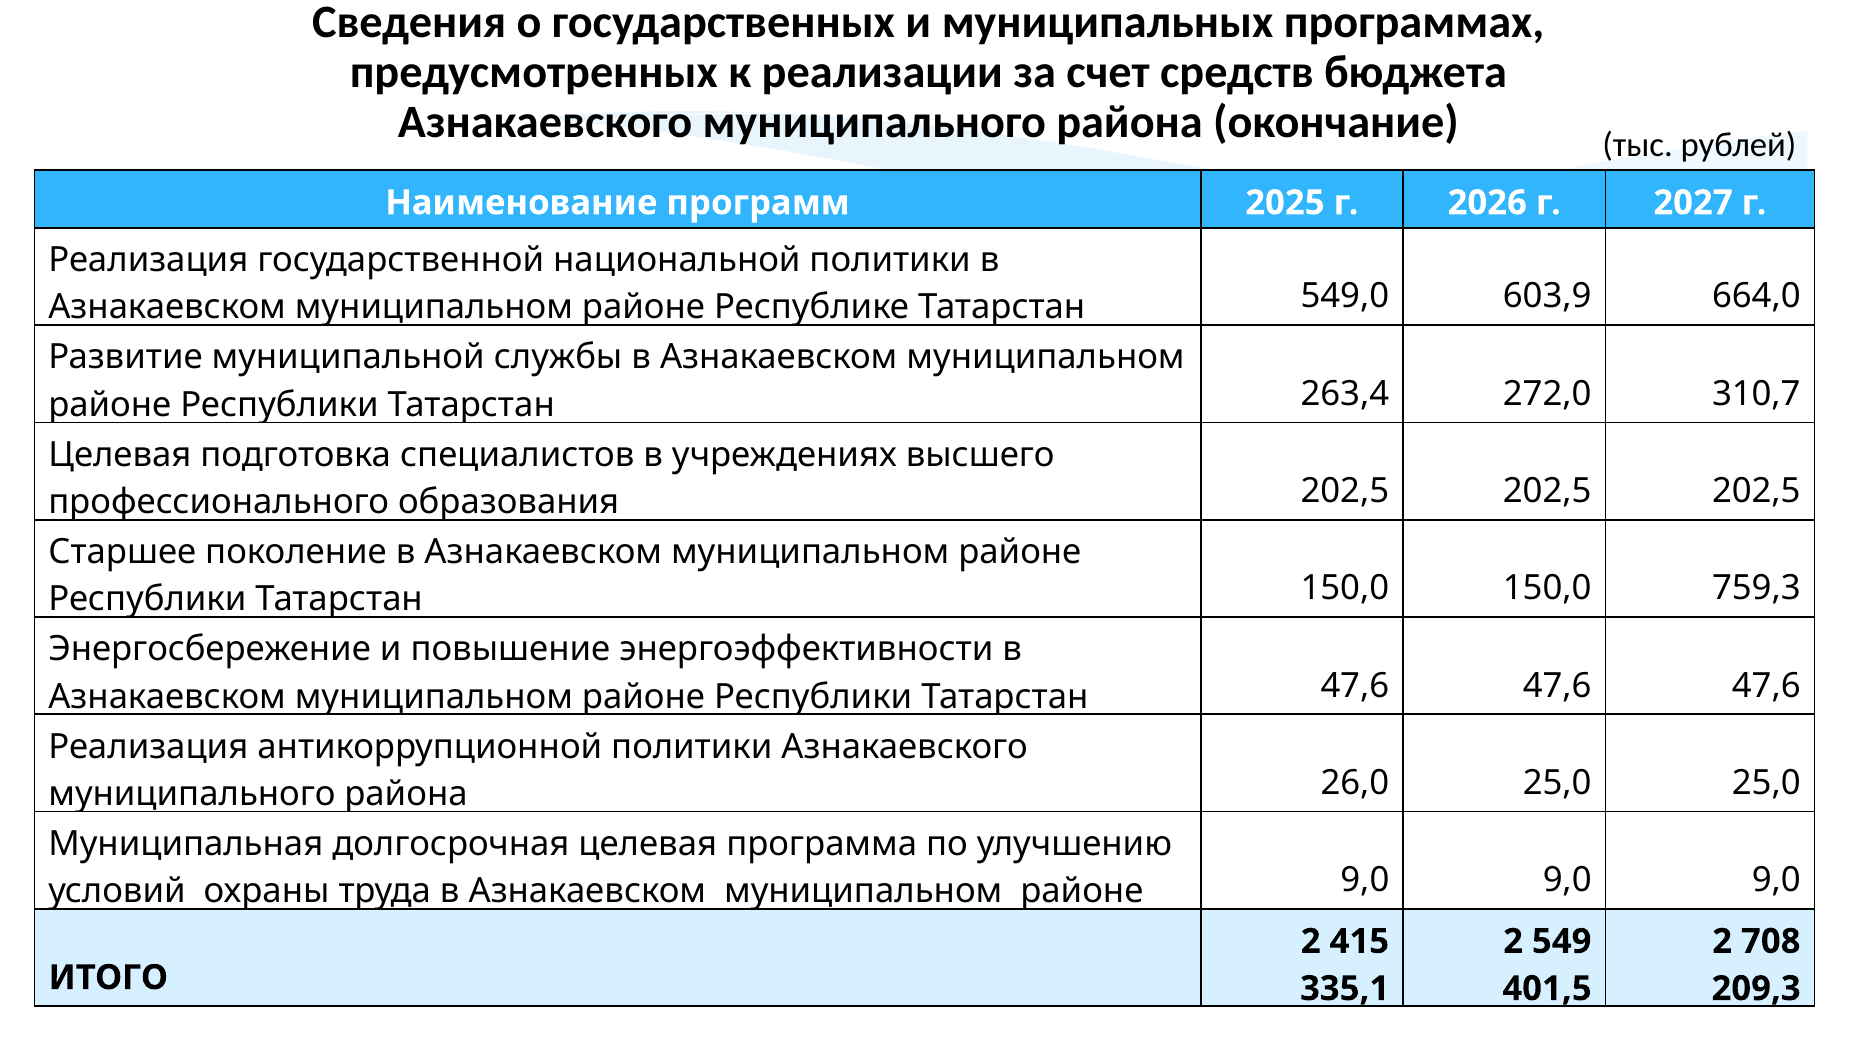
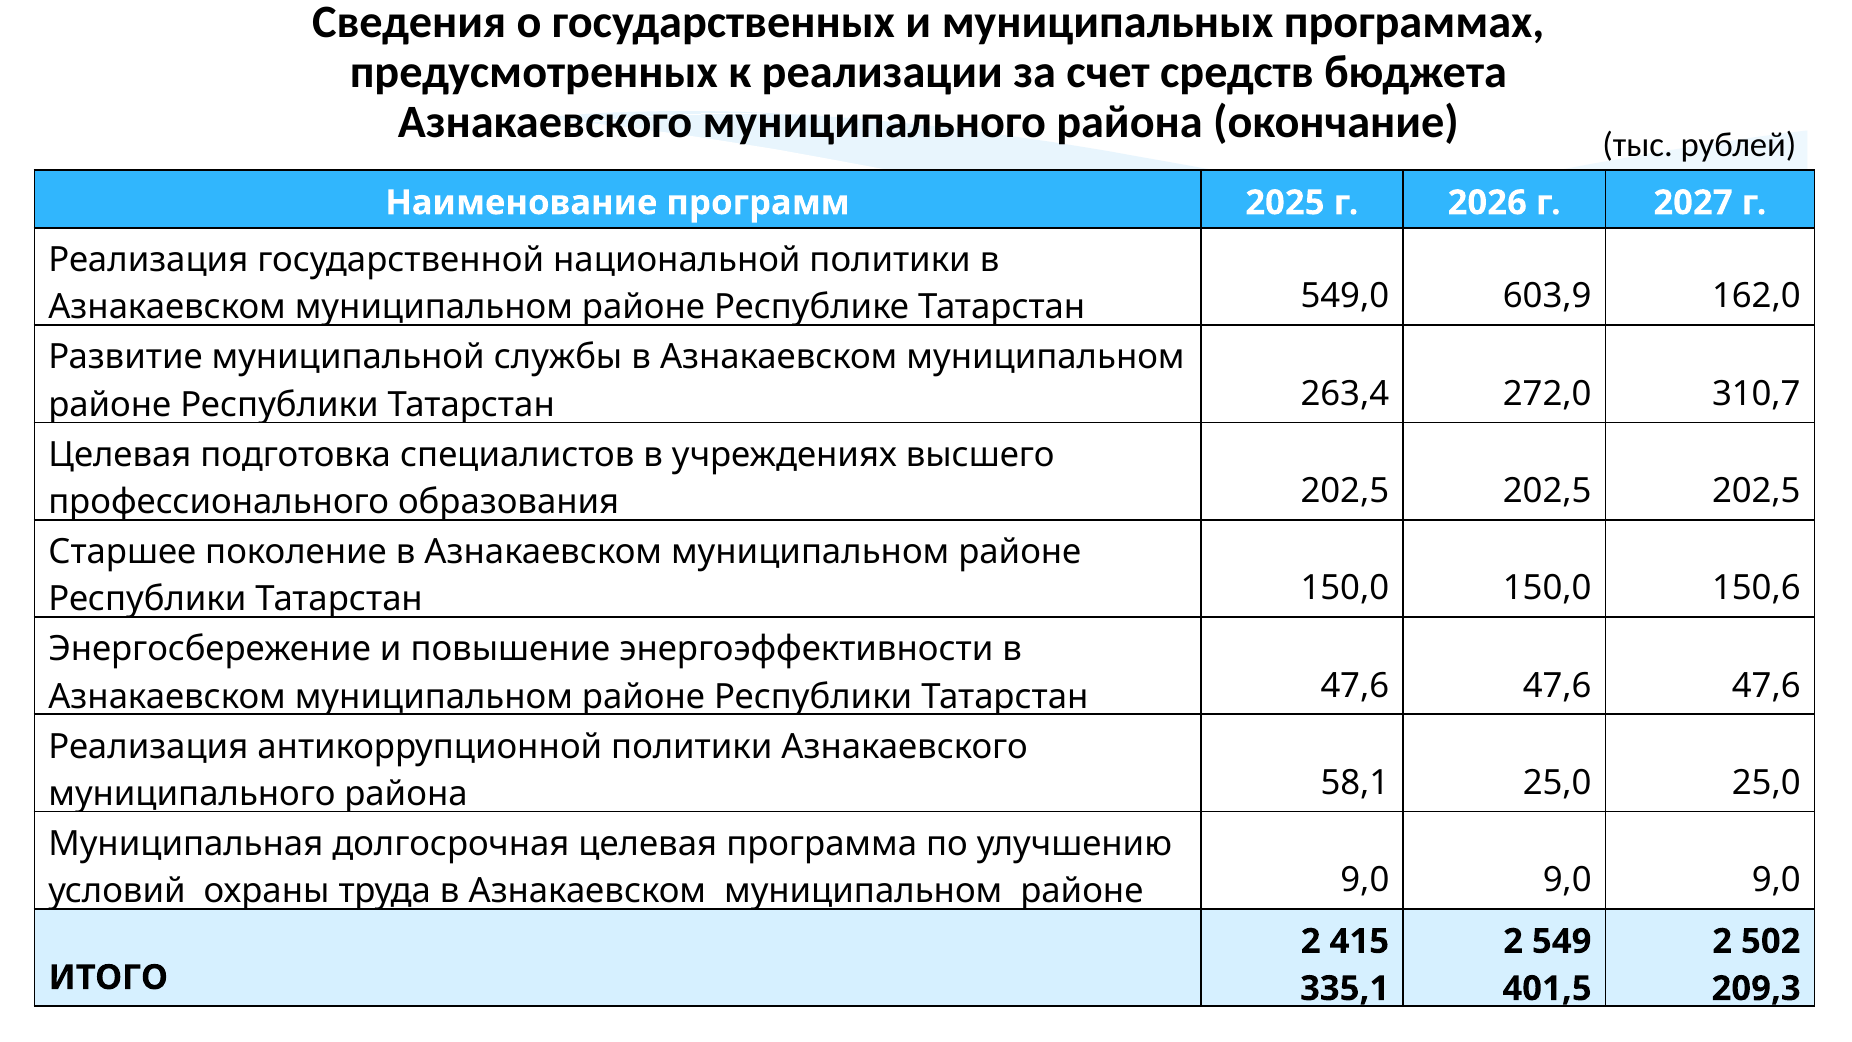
664,0: 664,0 -> 162,0
759,3: 759,3 -> 150,6
26,0: 26,0 -> 58,1
708: 708 -> 502
